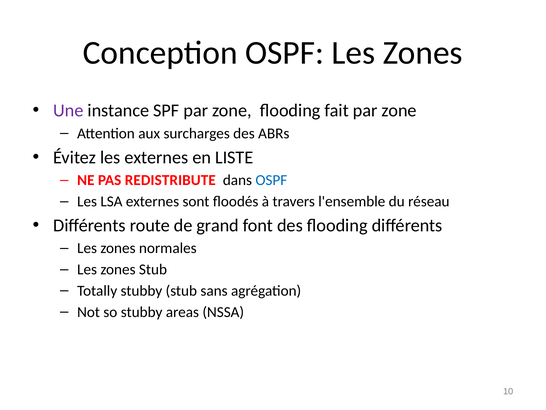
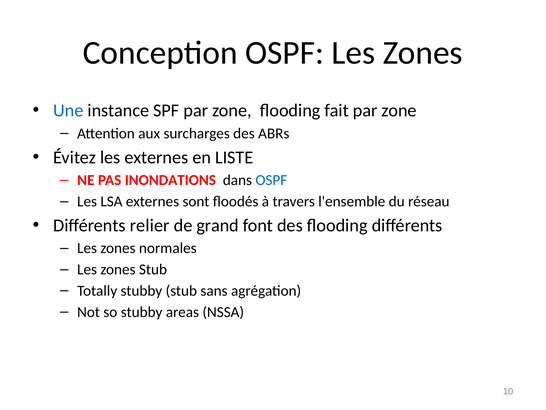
Une colour: purple -> blue
REDISTRIBUTE: REDISTRIBUTE -> INONDATIONS
route: route -> relier
